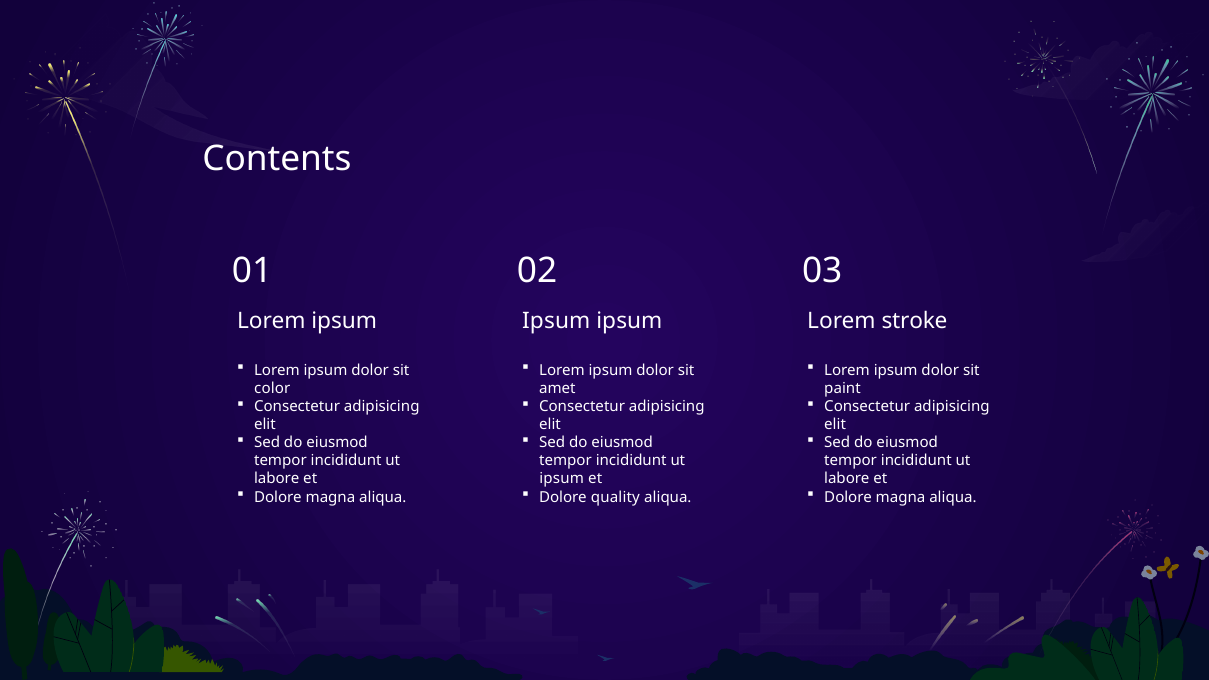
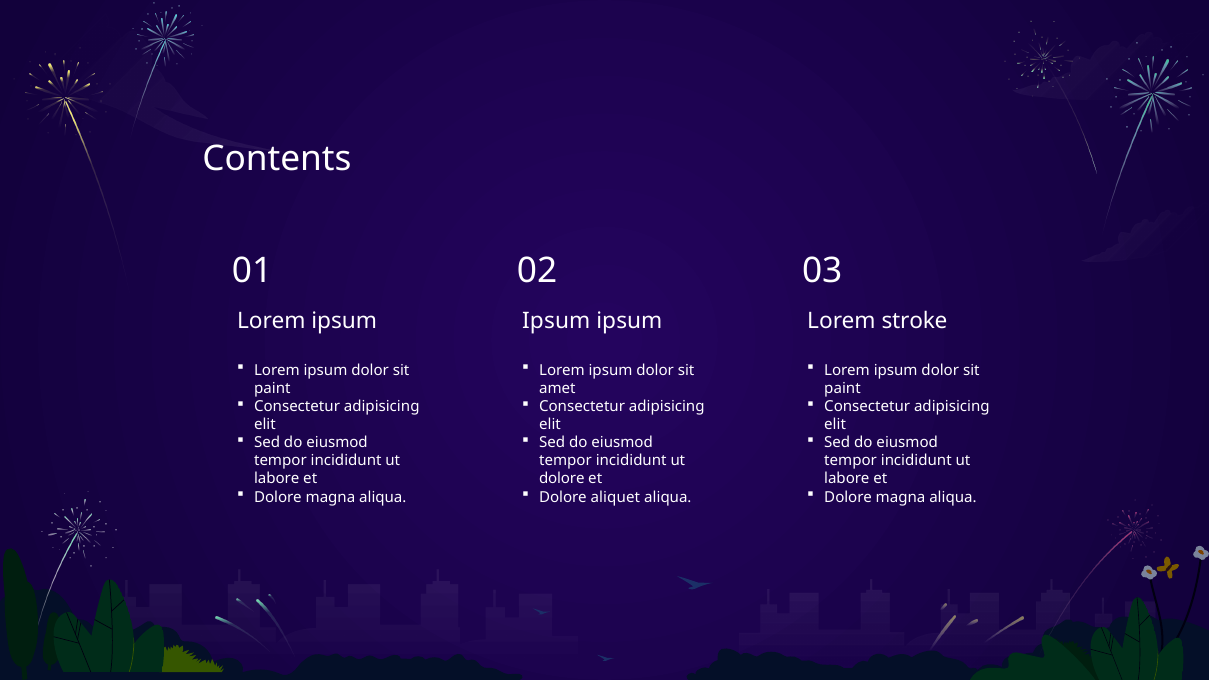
color at (272, 388): color -> paint
ipsum at (562, 479): ipsum -> dolore
quality: quality -> aliquet
